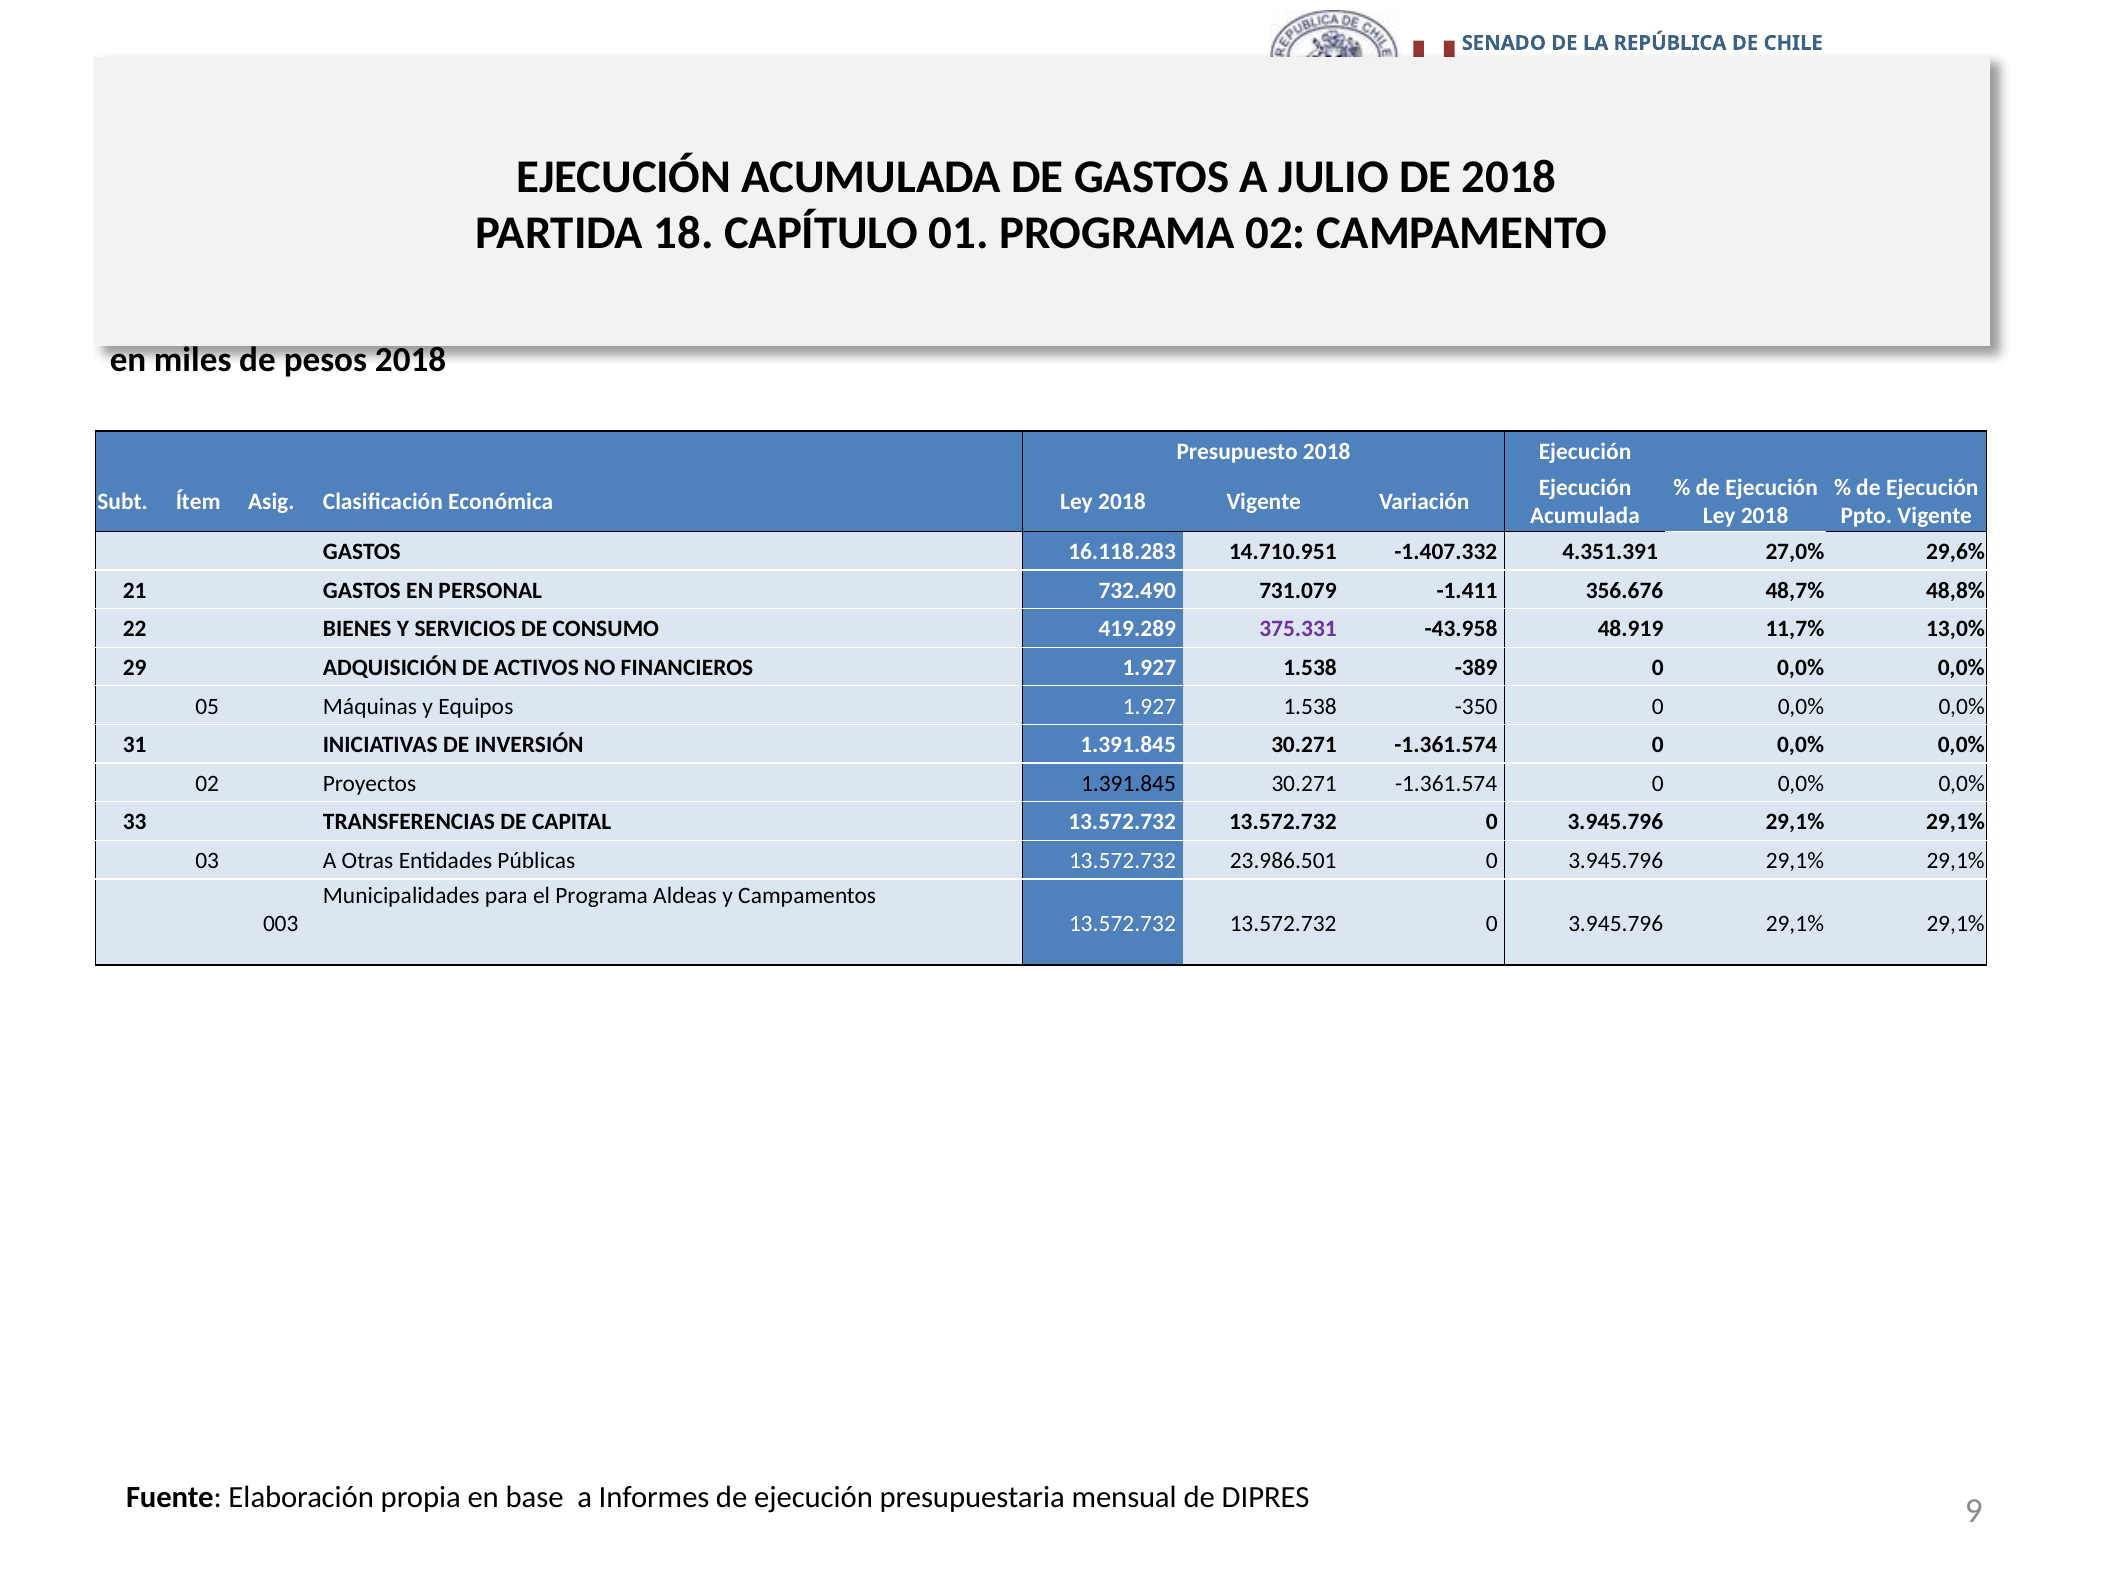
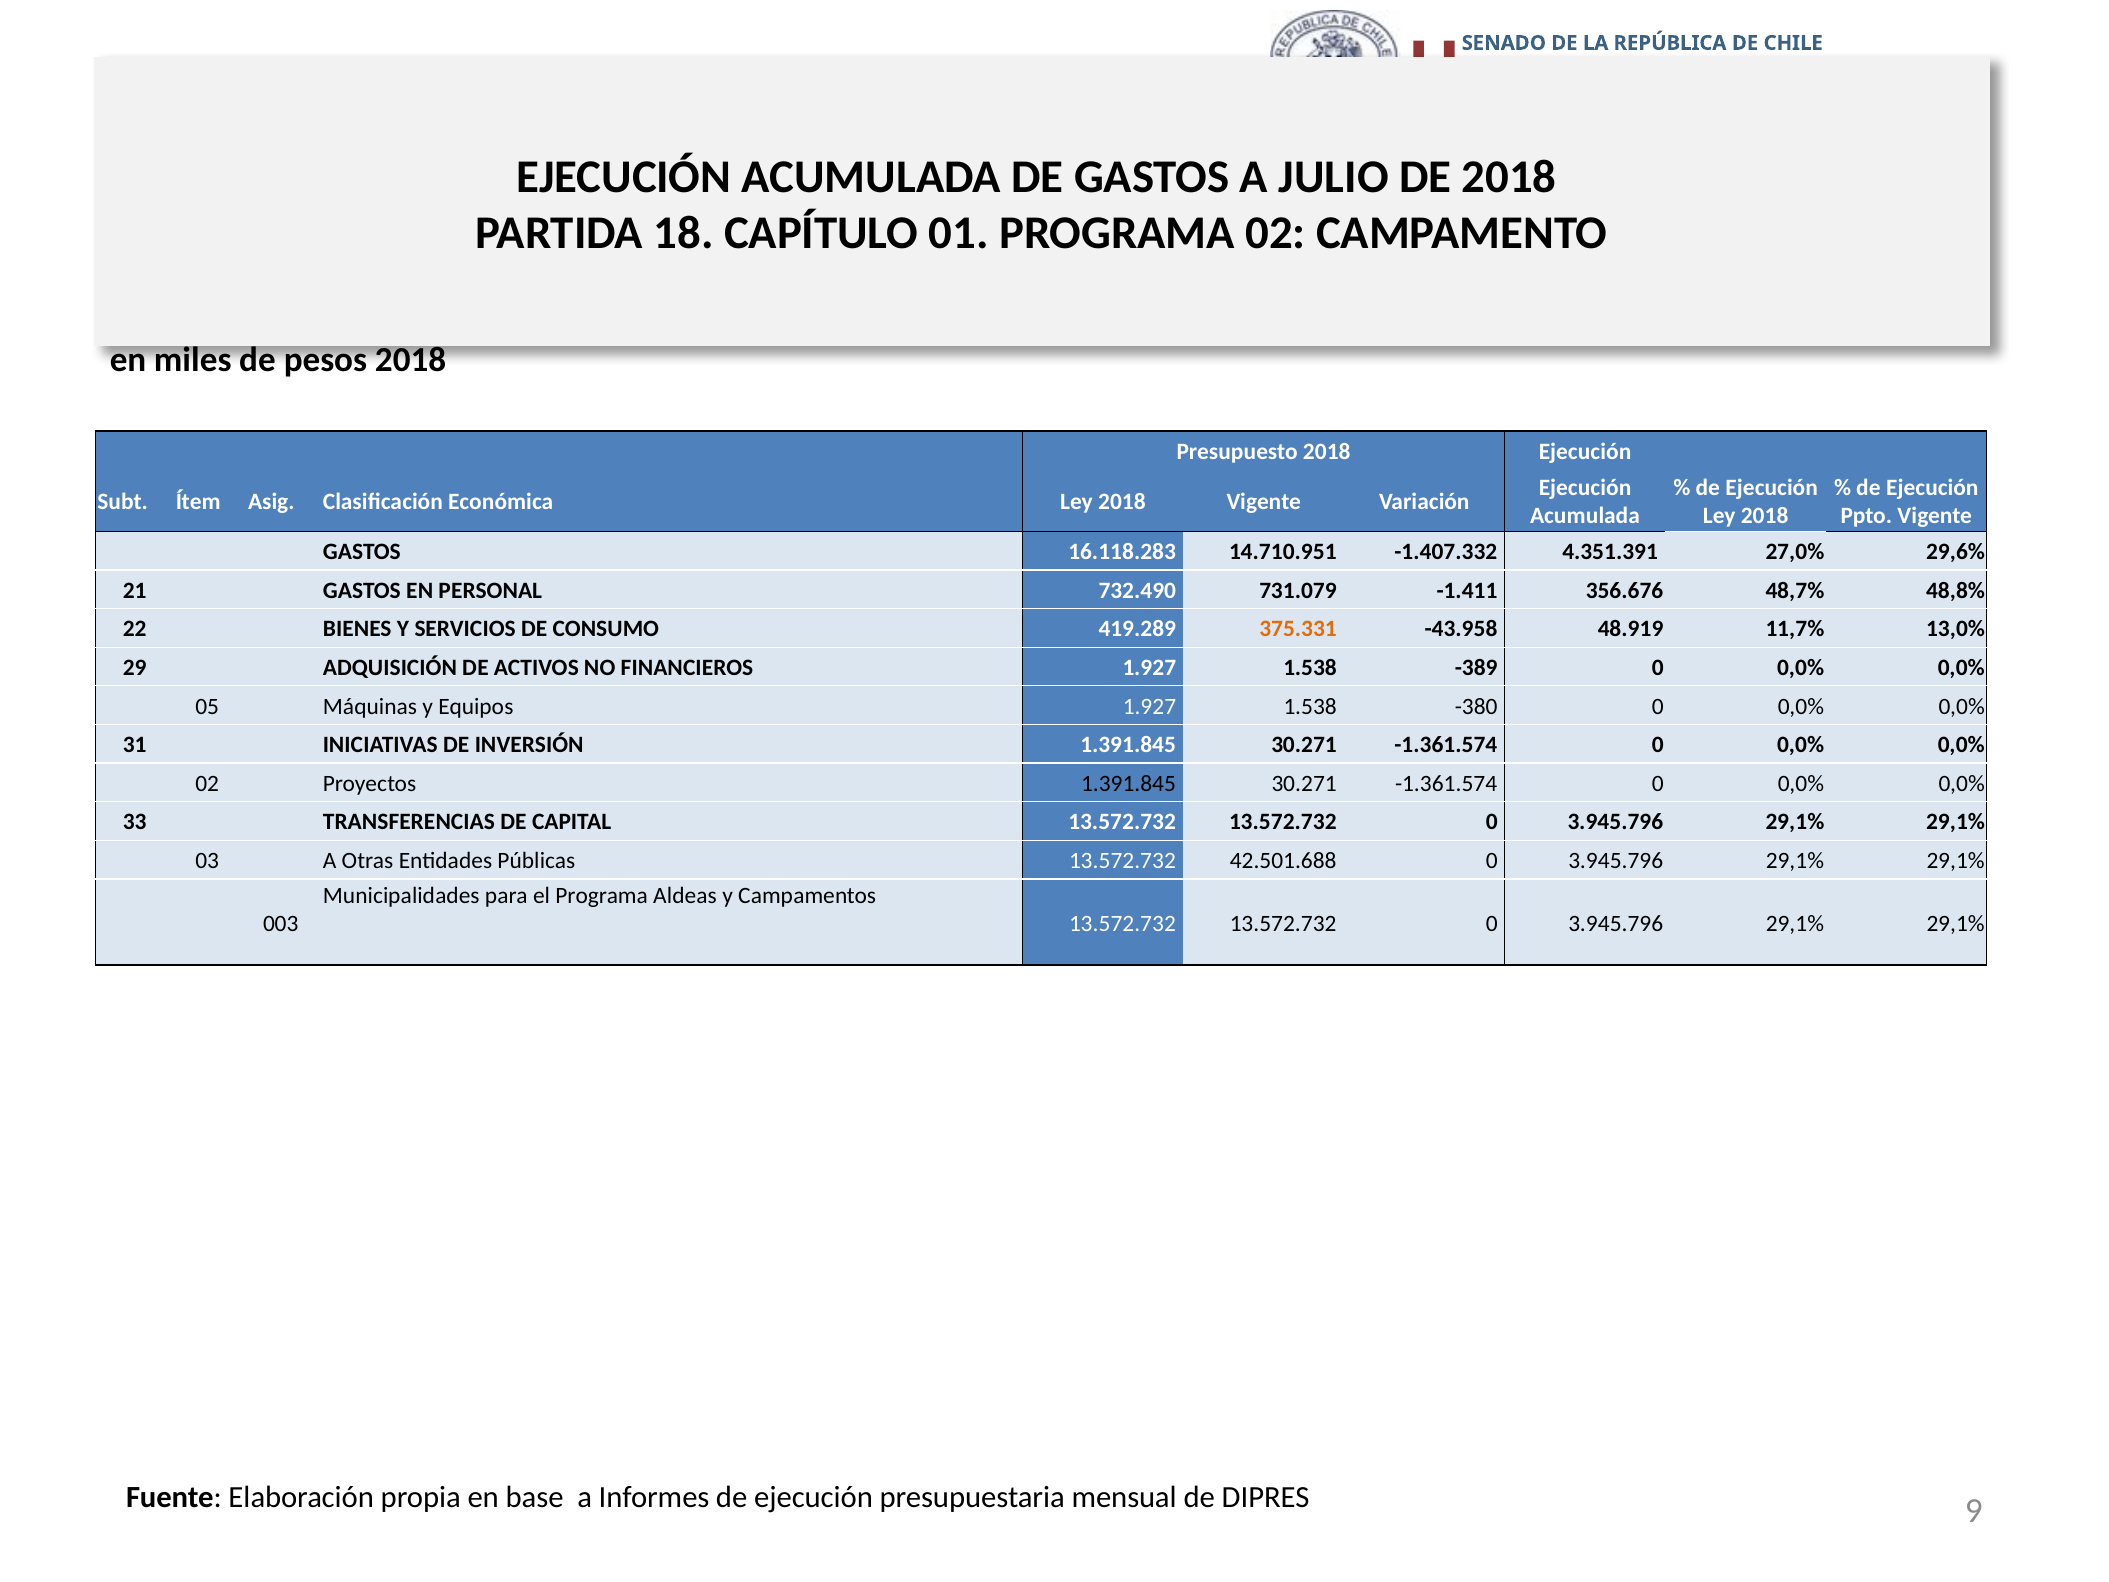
375.331 colour: purple -> orange
-350: -350 -> -380
23.986.501: 23.986.501 -> 42.501.688
